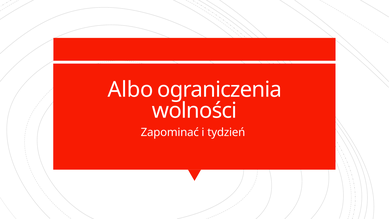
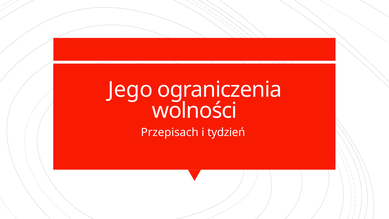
Albo: Albo -> Jego
Zapominać: Zapominać -> Przepisach
